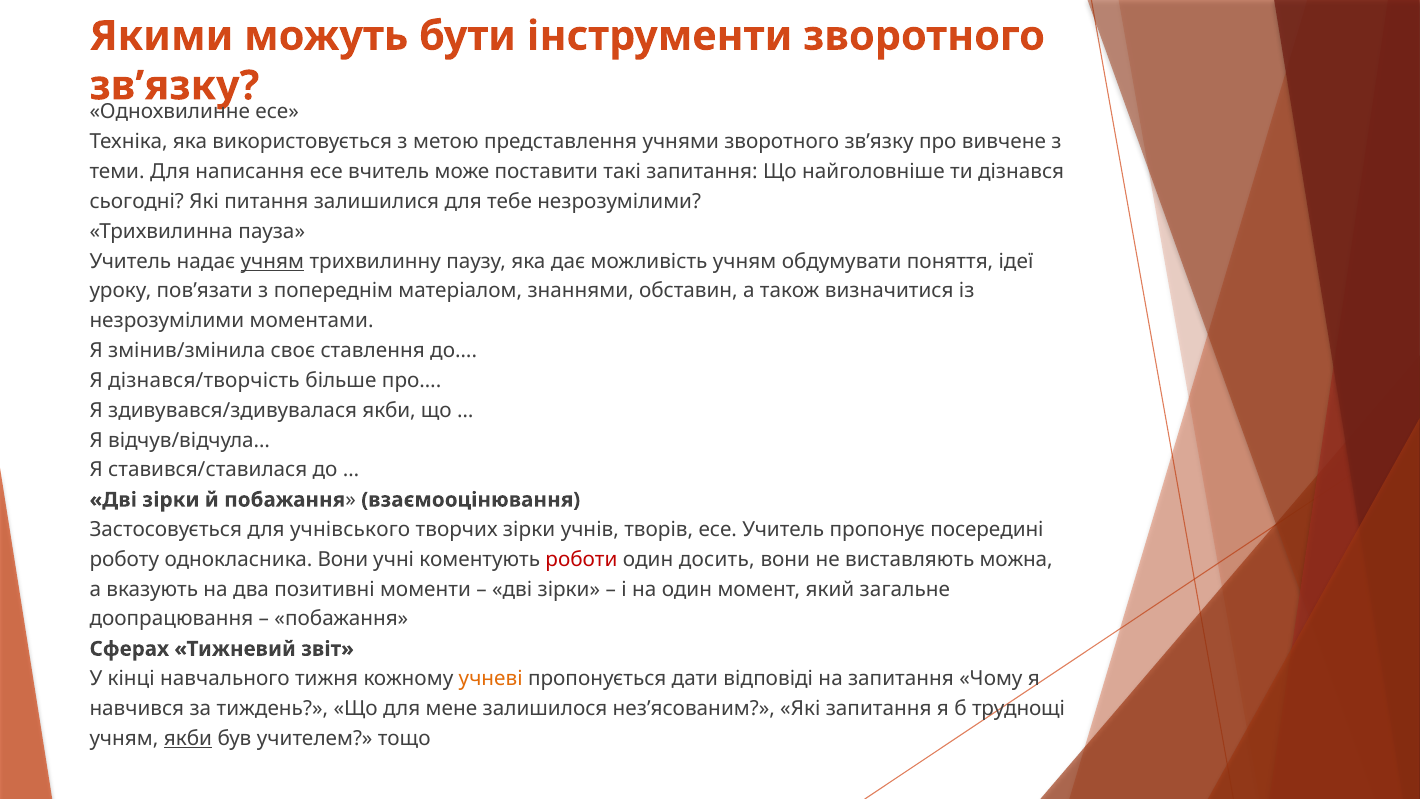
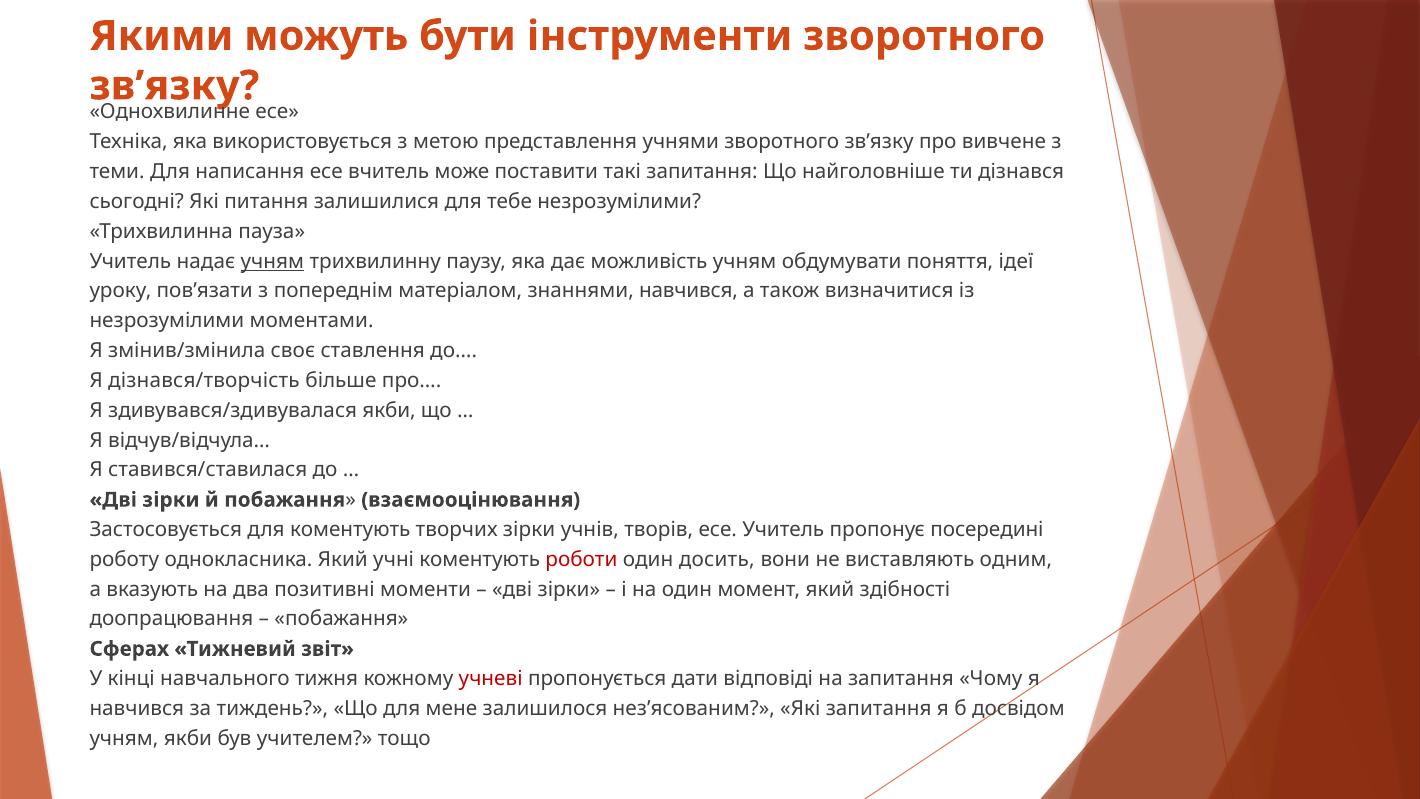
знаннями обставин: обставин -> навчився
для учнівського: учнівського -> коментують
однокласника Вони: Вони -> Який
можна: можна -> одним
загальне: загальне -> здібності
учневі colour: orange -> red
труднощі: труднощі -> досвідом
якби at (188, 738) underline: present -> none
